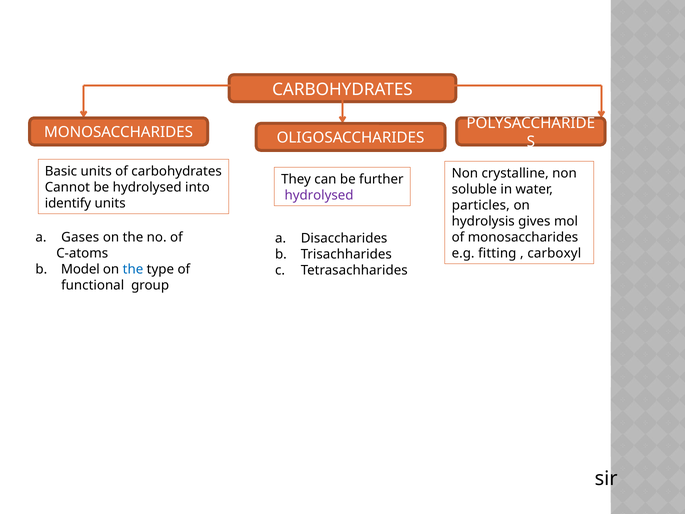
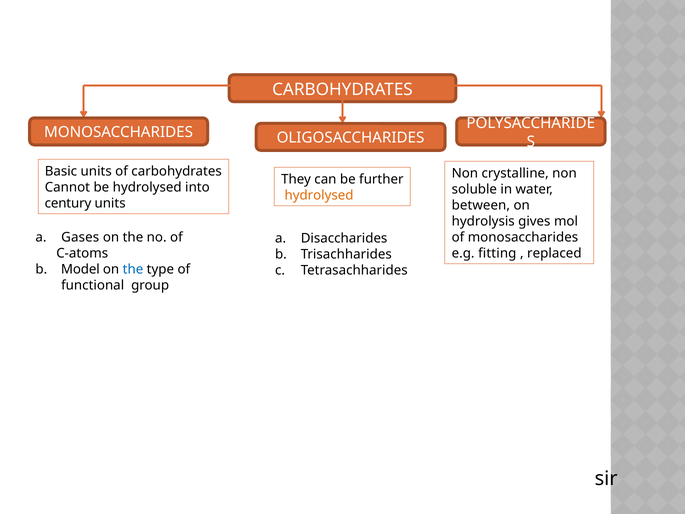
hydrolysed at (319, 195) colour: purple -> orange
identify: identify -> century
particles: particles -> between
carboxyl: carboxyl -> replaced
